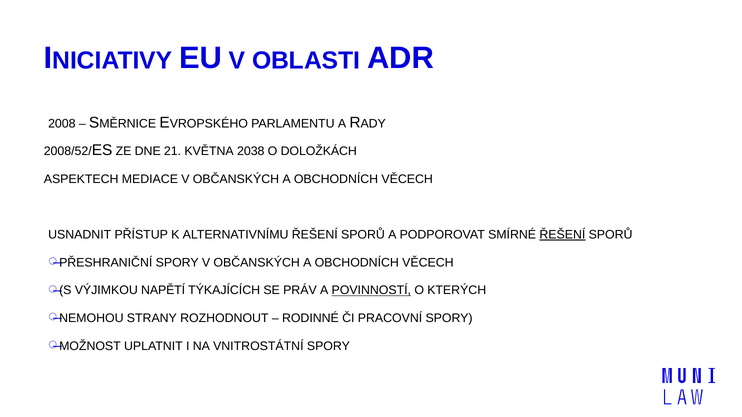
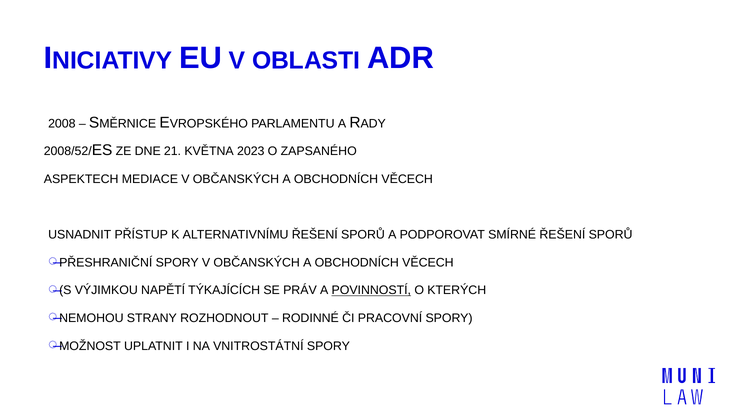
2038: 2038 -> 2023
DOLOŽKÁCH: DOLOŽKÁCH -> ZAPSANÉHO
ŘEŠENÍ at (562, 235) underline: present -> none
